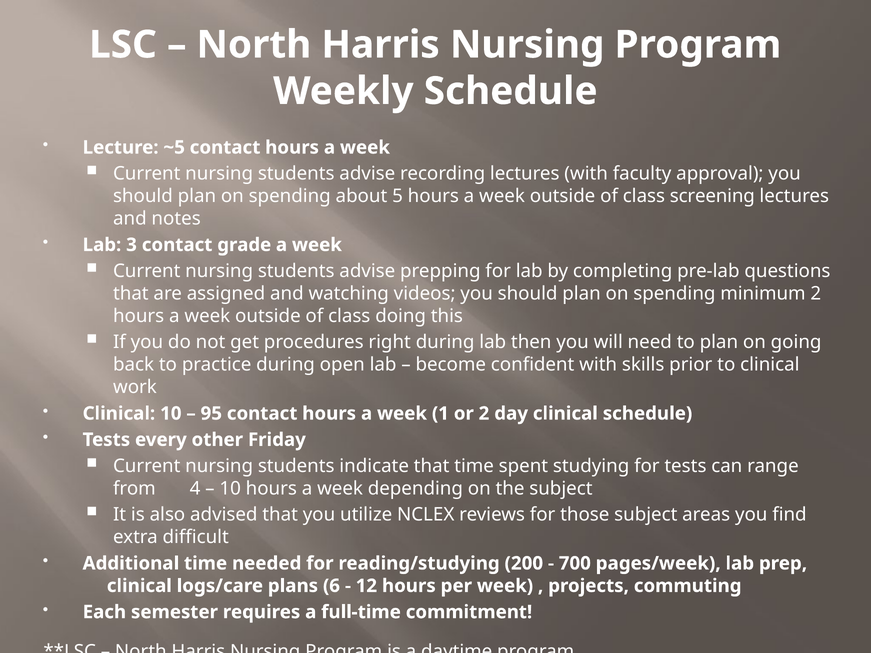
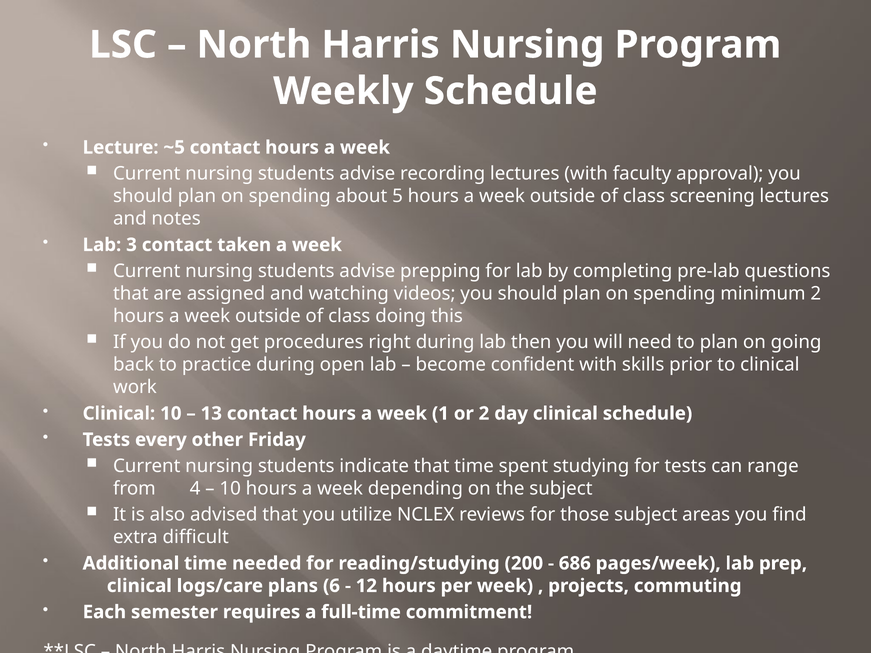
grade: grade -> taken
95: 95 -> 13
700: 700 -> 686
